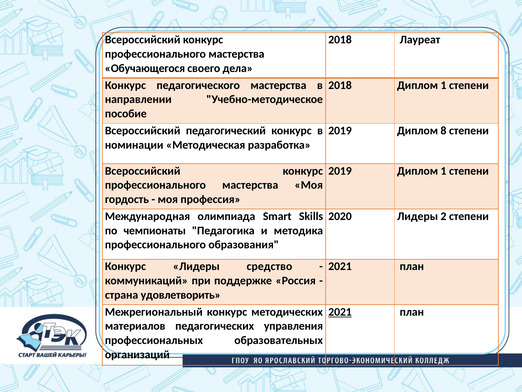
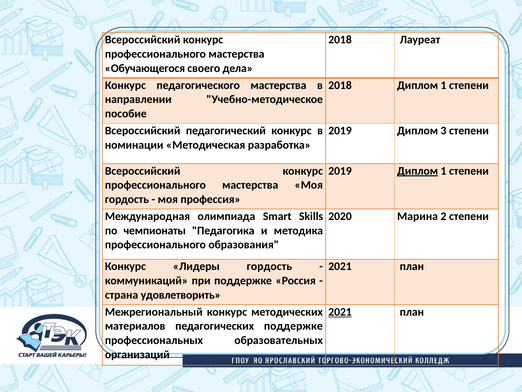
8: 8 -> 3
Диплом at (418, 171) underline: none -> present
2020 Лидеры: Лидеры -> Марина
Лидеры средство: средство -> гордость
педагогических управления: управления -> поддержке
